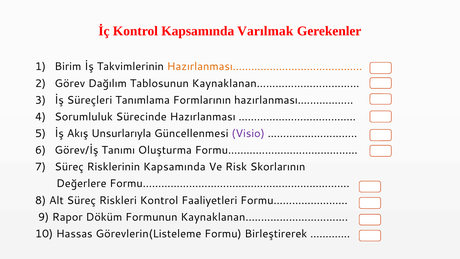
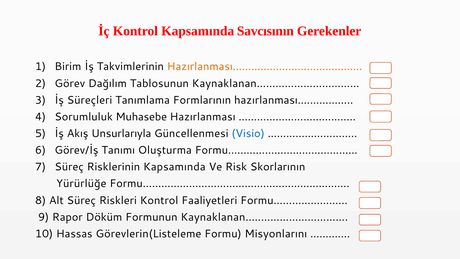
Varılmak: Varılmak -> Savcısının
Sürecinde: Sürecinde -> Muhasebe
Visio colour: purple -> blue
Değerlere: Değerlere -> Yürürlüğe
Birleştirerek: Birleştirerek -> Misyonlarını
